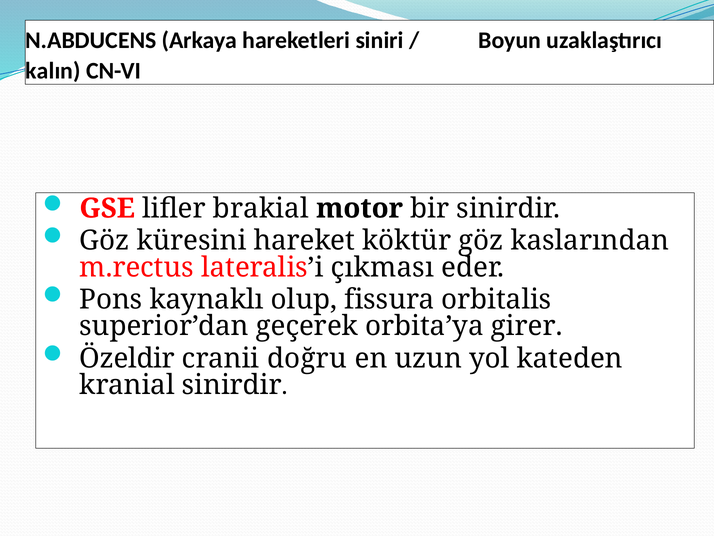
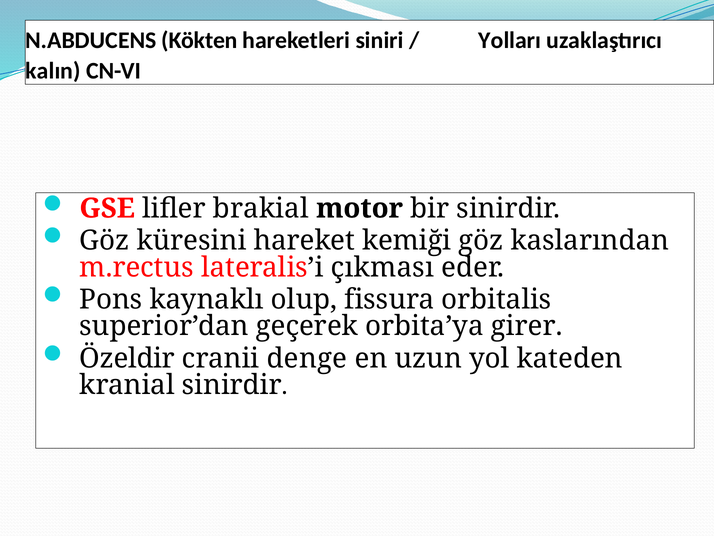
Arkaya: Arkaya -> Kökten
Boyun: Boyun -> Yolları
köktür: köktür -> kemiği
doğru: doğru -> denge
